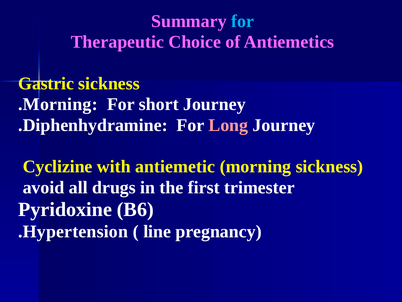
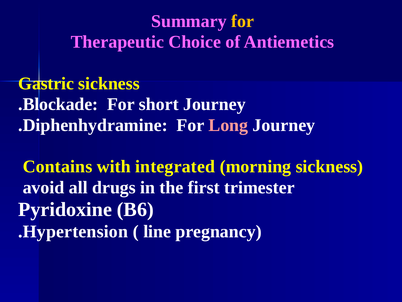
for at (243, 21) colour: light blue -> yellow
Morning at (60, 104): Morning -> Blockade
Cyclizine: Cyclizine -> Contains
antiemetic: antiemetic -> integrated
